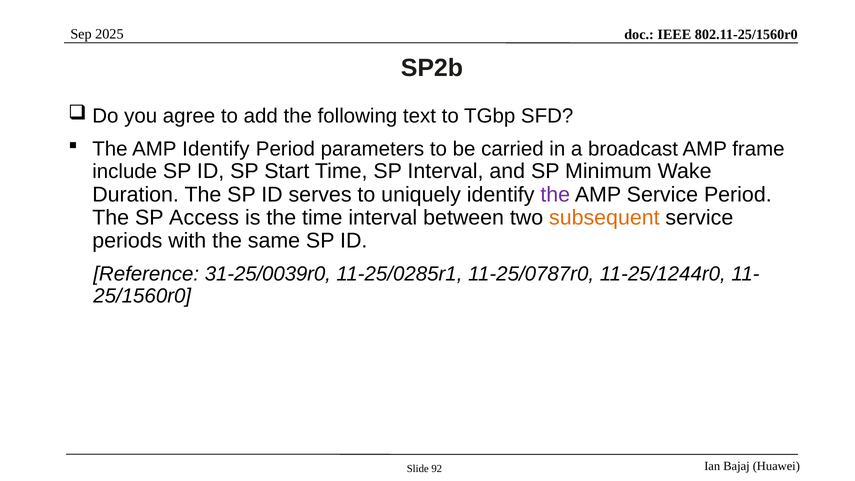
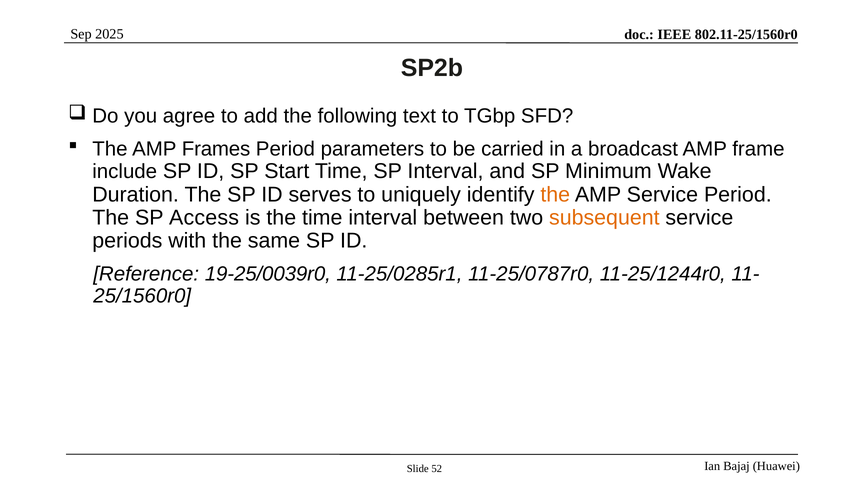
AMP Identify: Identify -> Frames
the at (555, 194) colour: purple -> orange
31-25/0039r0: 31-25/0039r0 -> 19-25/0039r0
92: 92 -> 52
